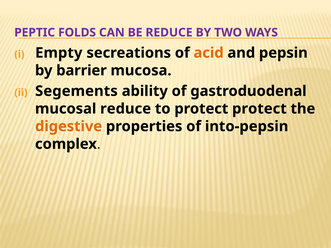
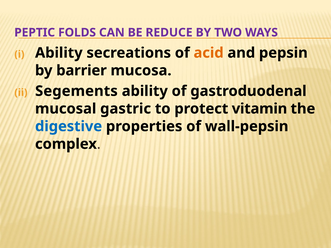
Empty at (59, 53): Empty -> Ability
mucosal reduce: reduce -> gastric
protect protect: protect -> vitamin
digestive colour: orange -> blue
into-pepsin: into-pepsin -> wall-pepsin
